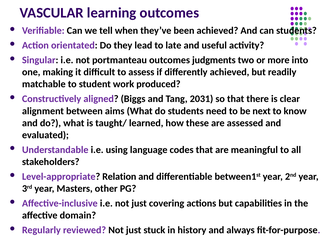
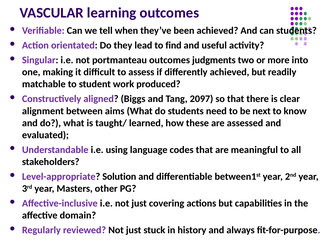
late: late -> find
2031: 2031 -> 2097
Relation: Relation -> Solution
